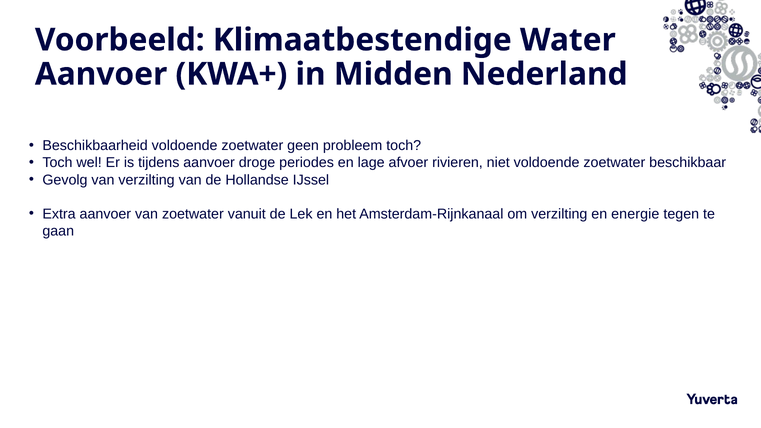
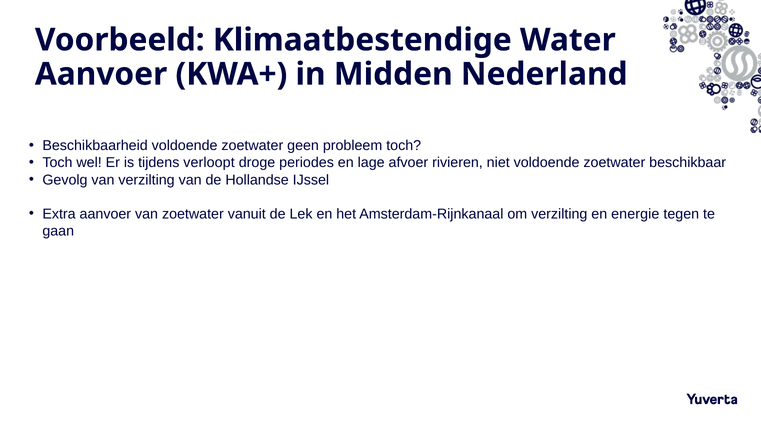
tijdens aanvoer: aanvoer -> verloopt
